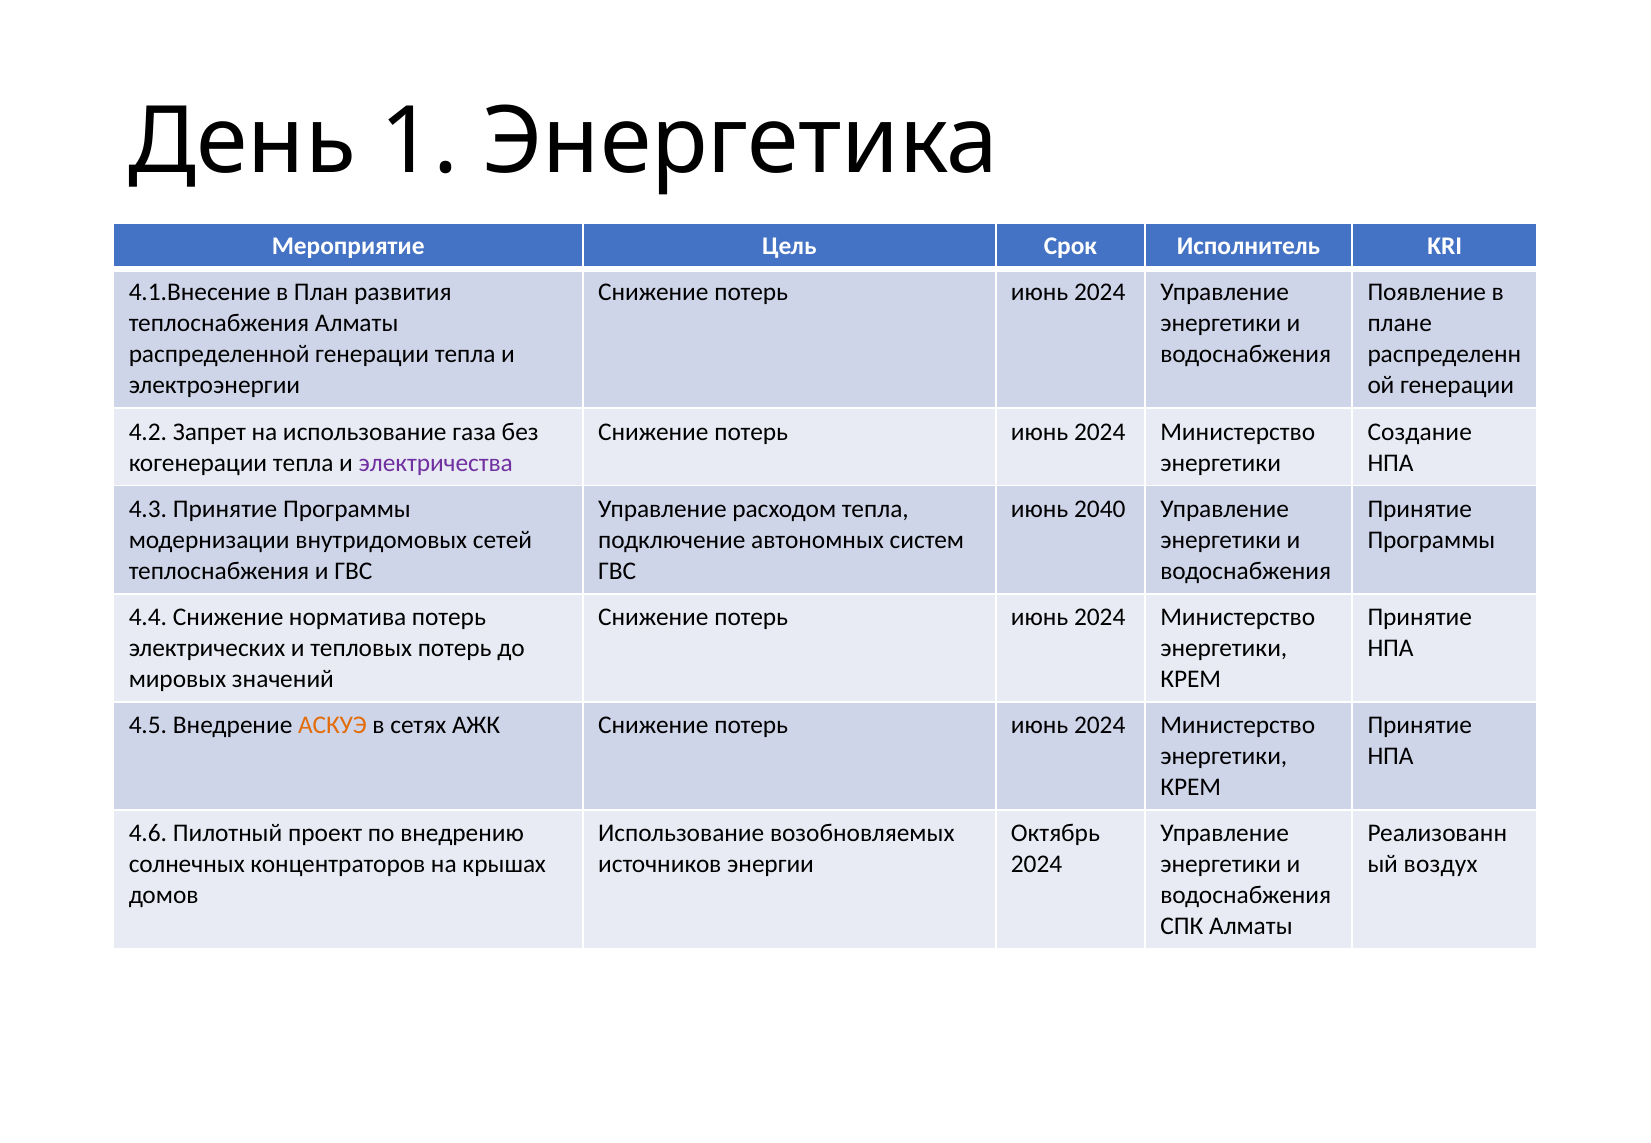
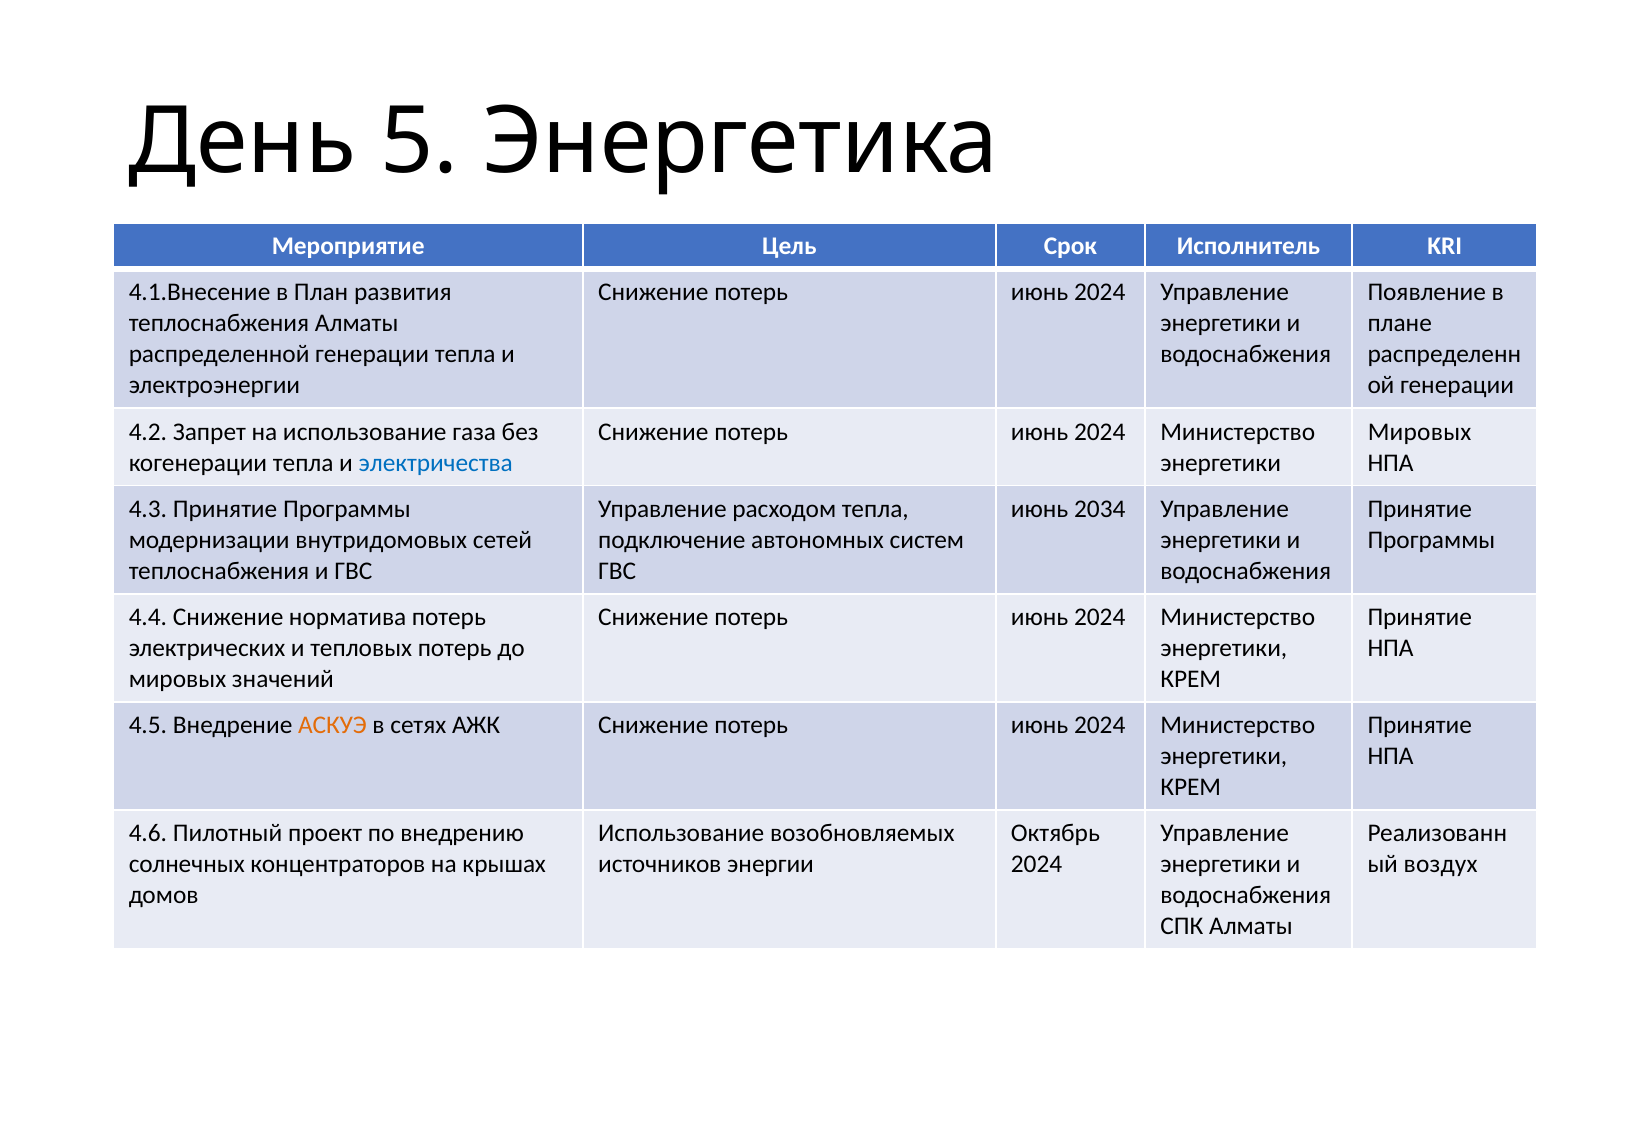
1: 1 -> 5
Создание at (1420, 432): Создание -> Мировых
электричества colour: purple -> blue
2040: 2040 -> 2034
